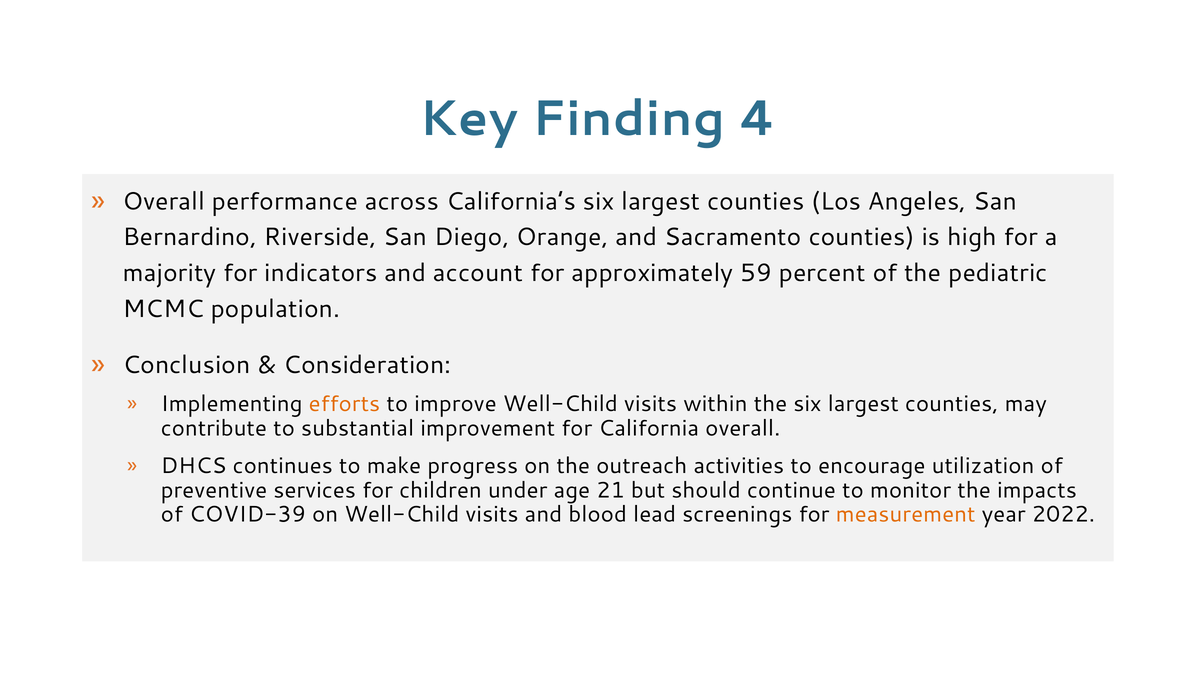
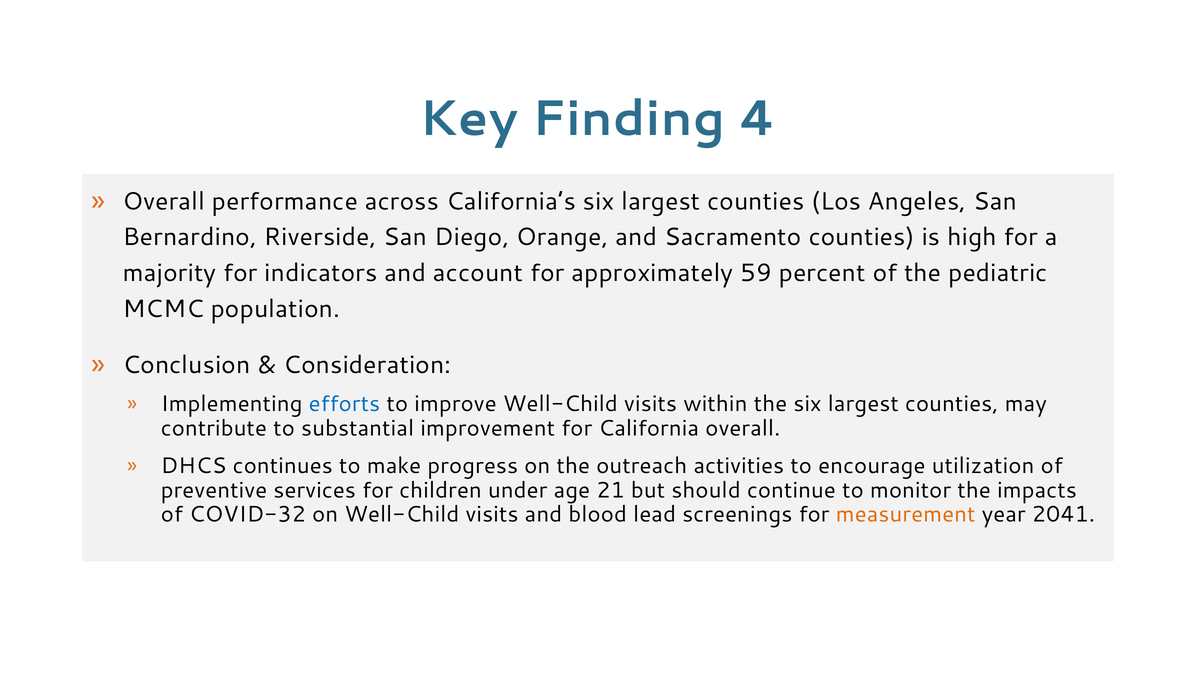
efforts colour: orange -> blue
COVID-39: COVID-39 -> COVID-32
2022: 2022 -> 2041
